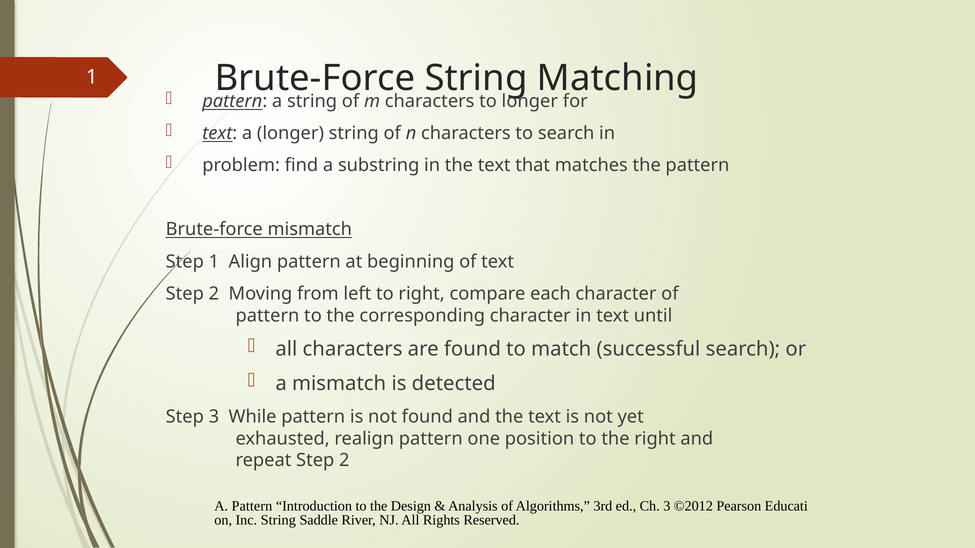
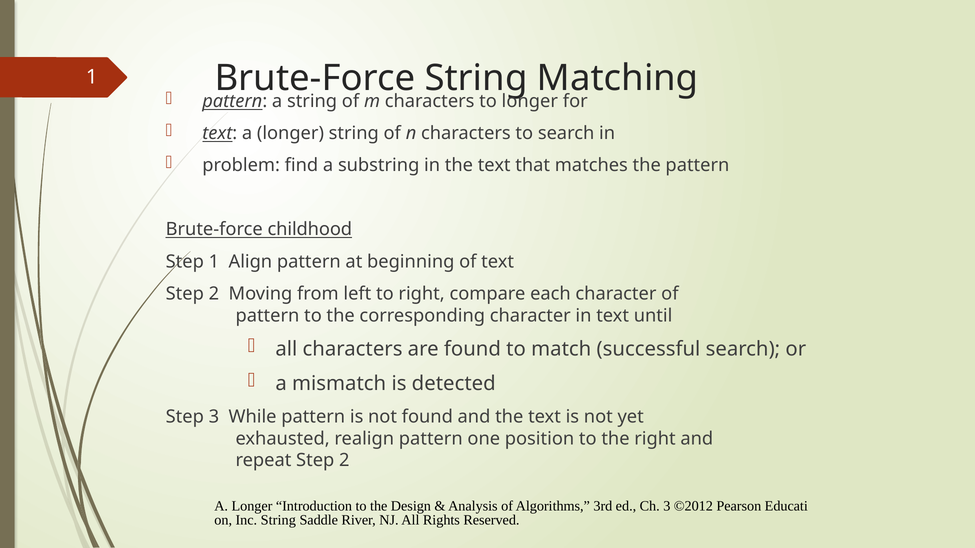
Brute-force mismatch: mismatch -> childhood
Pattern at (252, 506): Pattern -> Longer
